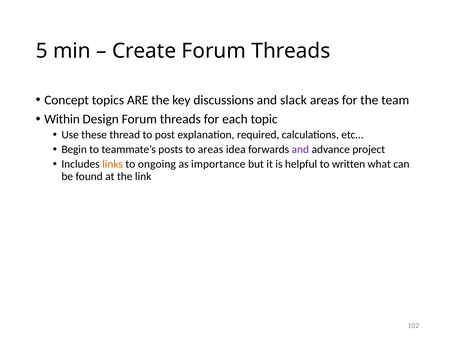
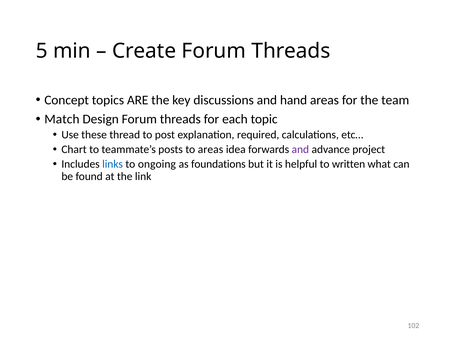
slack: slack -> hand
Within: Within -> Match
Begin: Begin -> Chart
links colour: orange -> blue
importance: importance -> foundations
